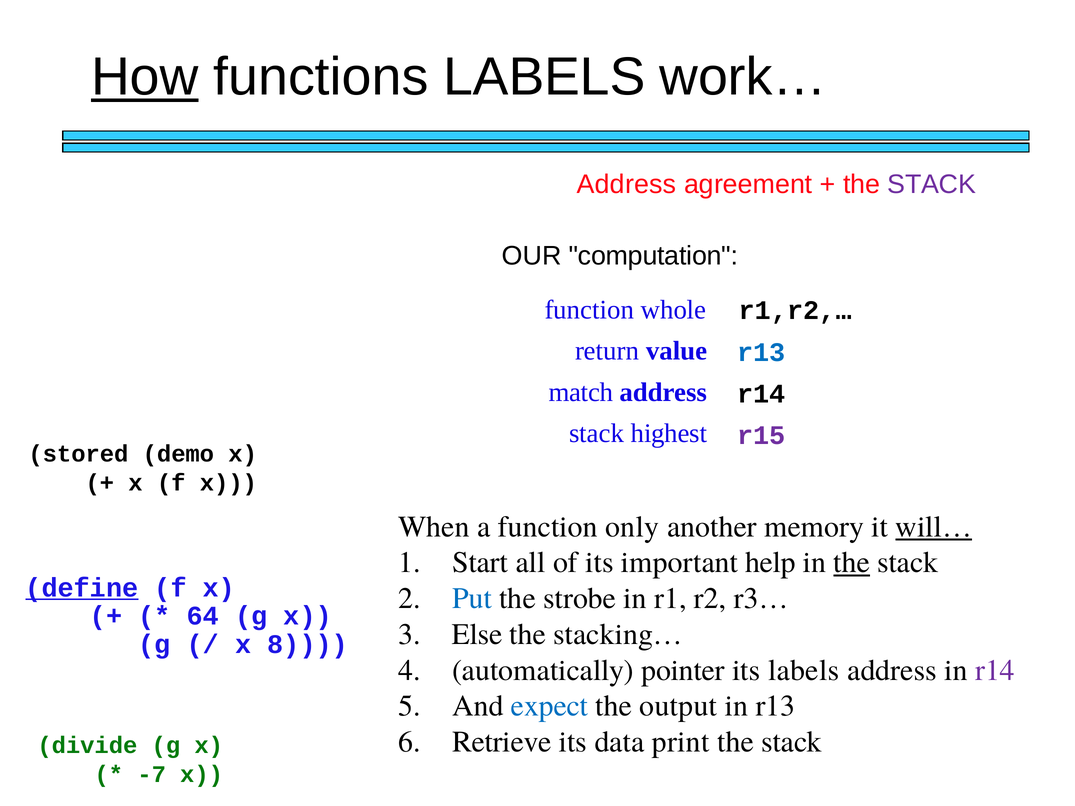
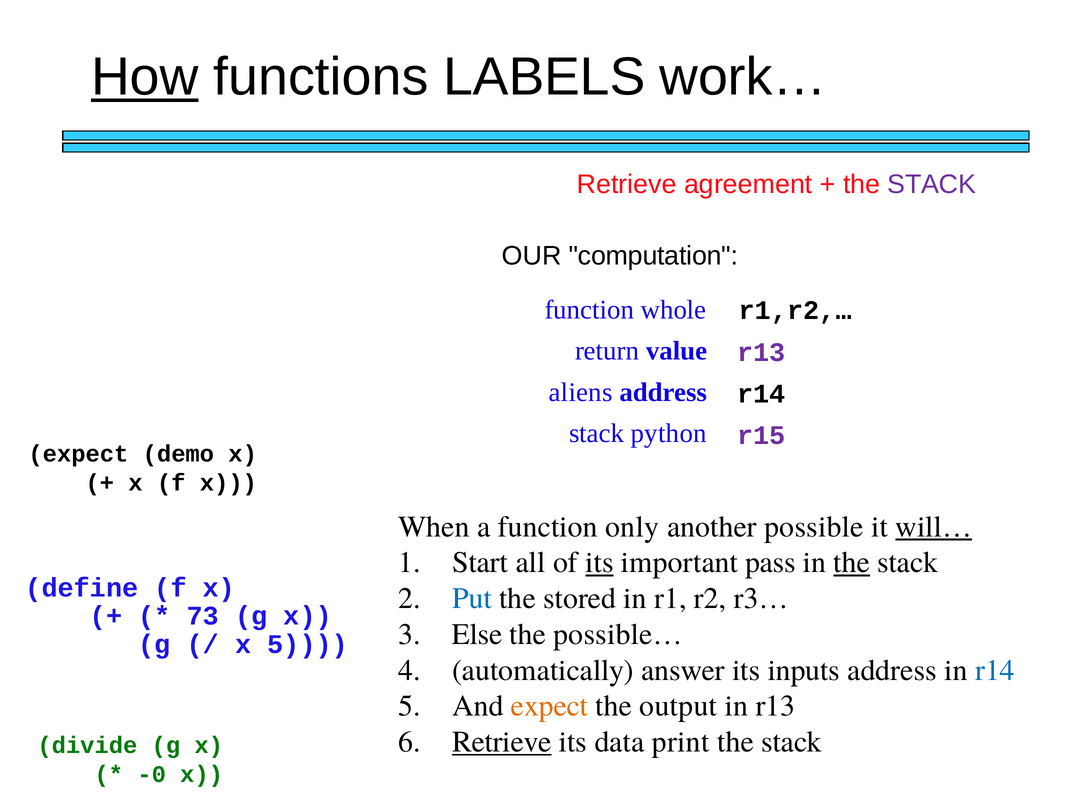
Address at (627, 185): Address -> Retrieve
r13 at (761, 352) colour: blue -> purple
match: match -> aliens
highest: highest -> python
stored at (78, 454): stored -> expect
memory: memory -> possible
its at (600, 563) underline: none -> present
help: help -> pass
define underline: present -> none
strobe: strobe -> stored
64: 64 -> 73
stacking…: stacking… -> possible…
x 8: 8 -> 5
pointer: pointer -> answer
its labels: labels -> inputs
r14 at (995, 670) colour: purple -> blue
expect at (549, 706) colour: blue -> orange
Retrieve at (502, 742) underline: none -> present
-7: -7 -> -0
